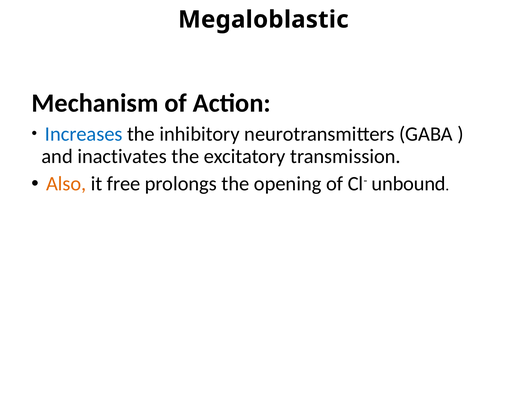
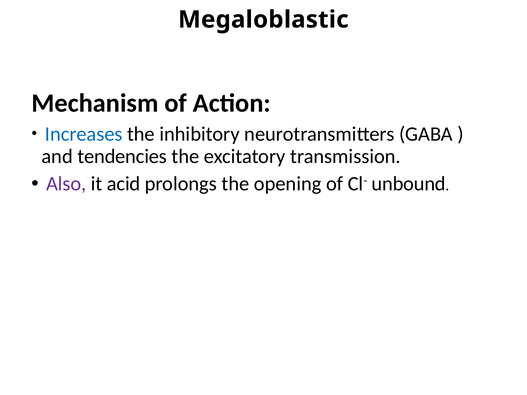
inactivates: inactivates -> tendencies
Also colour: orange -> purple
free: free -> acid
